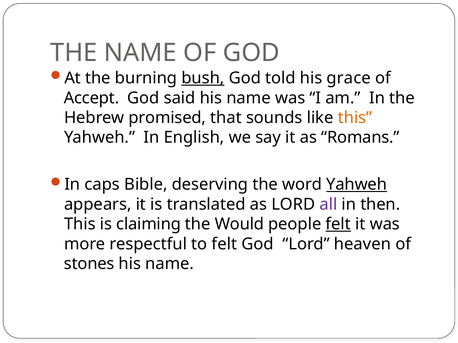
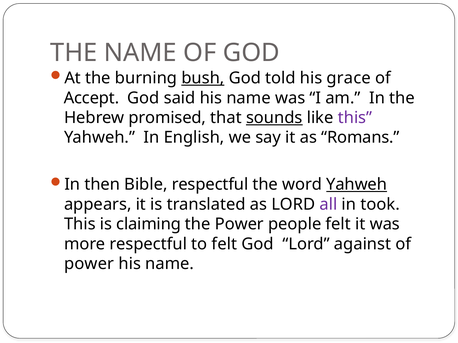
sounds underline: none -> present
this at (355, 118) colour: orange -> purple
caps: caps -> then
Bible deserving: deserving -> respectful
then: then -> took
the Would: Would -> Power
felt at (338, 224) underline: present -> none
heaven: heaven -> against
stones at (89, 264): stones -> power
